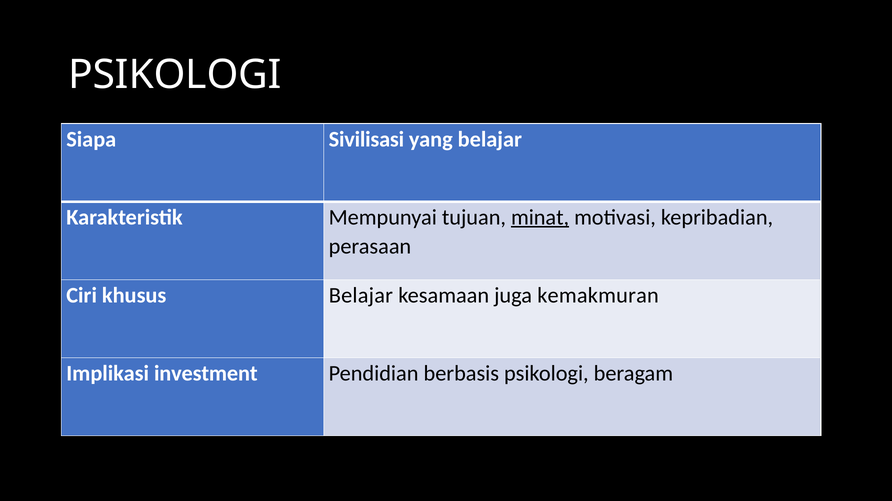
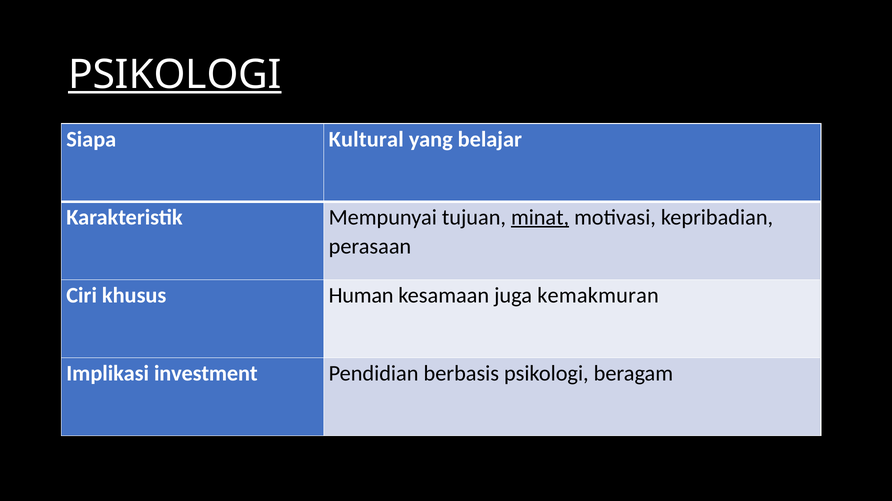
PSIKOLOGI at (175, 75) underline: none -> present
Sivilisasi: Sivilisasi -> Kultural
khusus Belajar: Belajar -> Human
